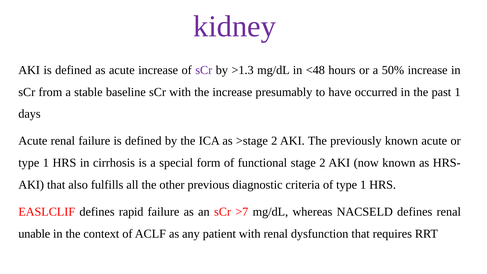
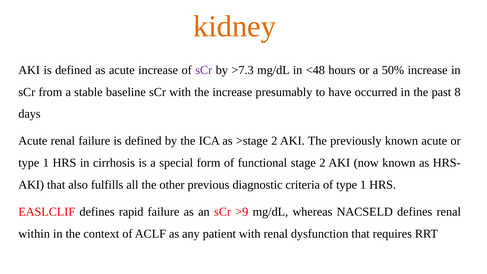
kidney colour: purple -> orange
>1.3: >1.3 -> >7.3
past 1: 1 -> 8
>7: >7 -> >9
unable: unable -> within
